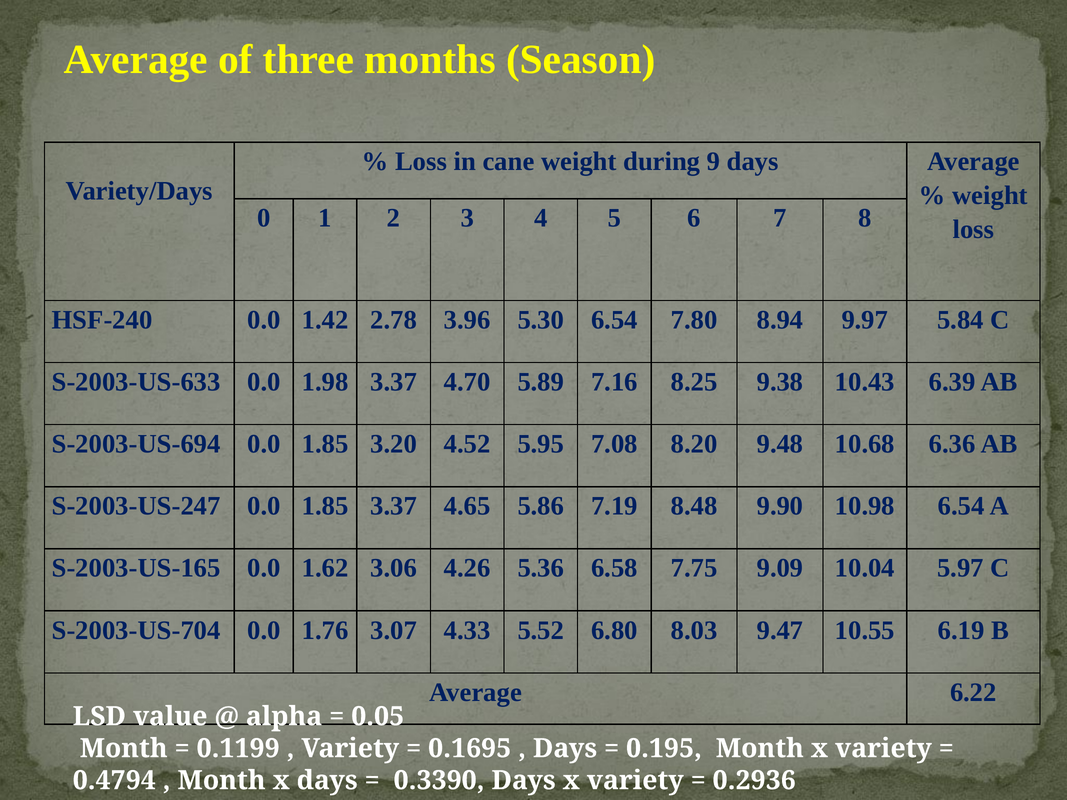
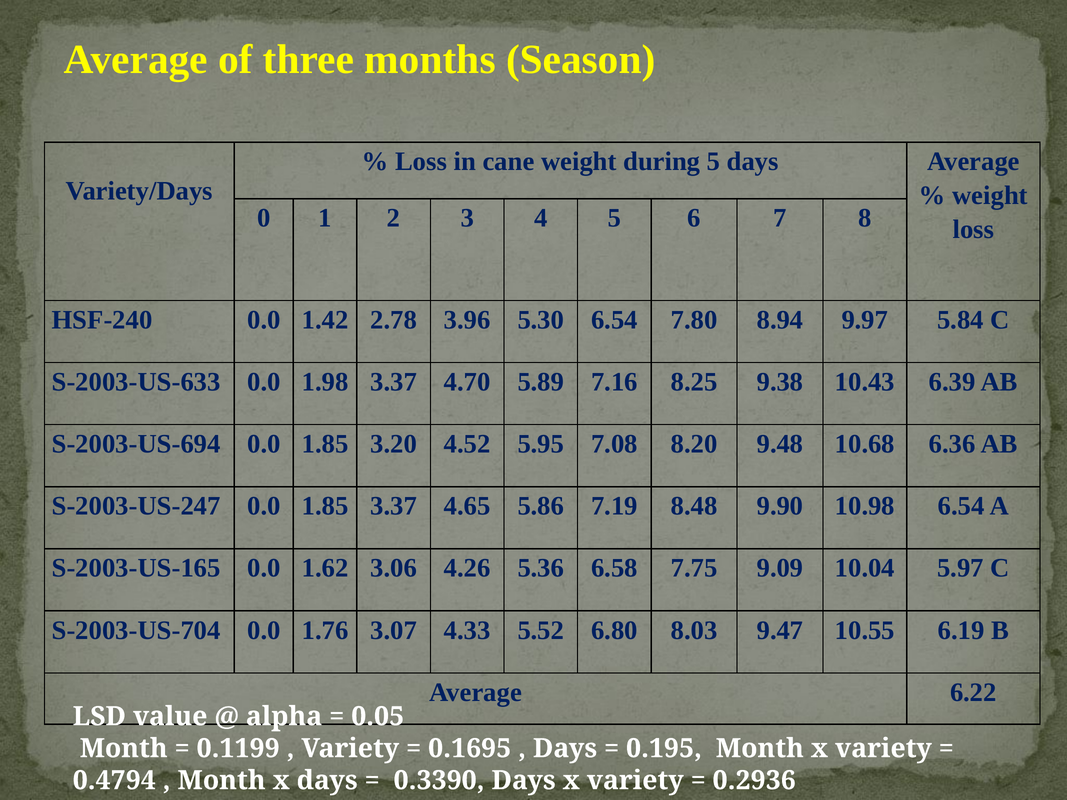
during 9: 9 -> 5
